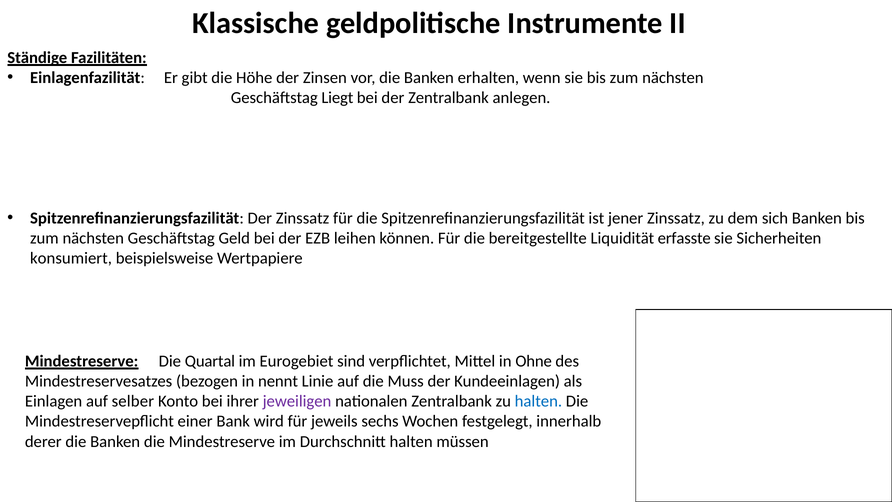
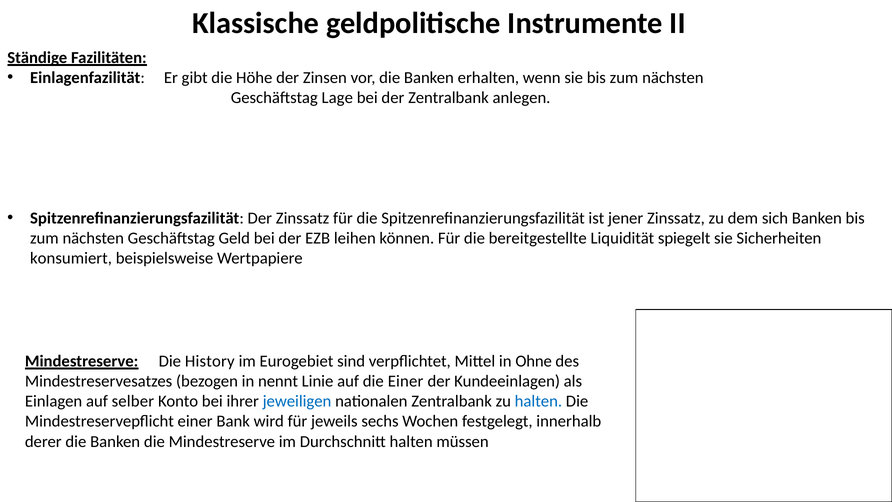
Liegt: Liegt -> Lage
erfasste: erfasste -> spiegelt
Quartal: Quartal -> History
die Muss: Muss -> Einer
jeweiligen colour: purple -> blue
